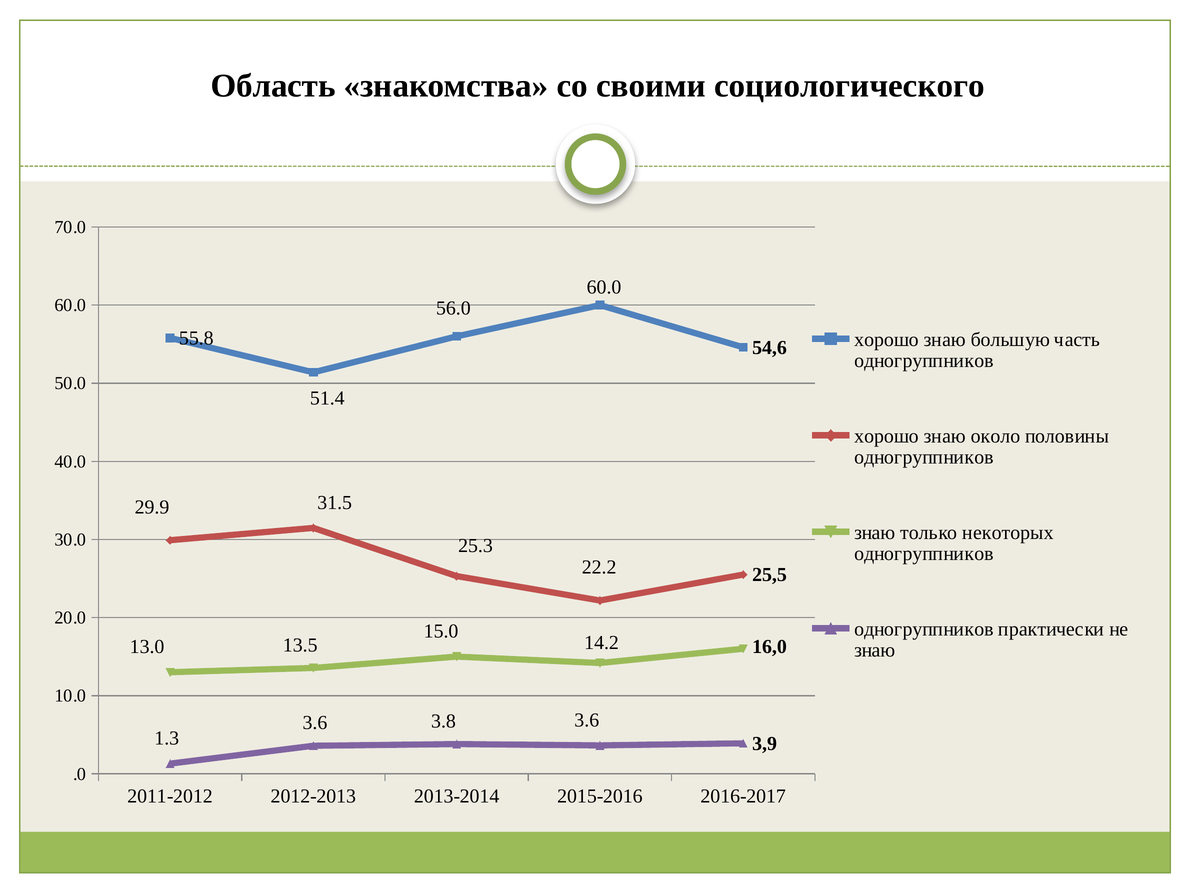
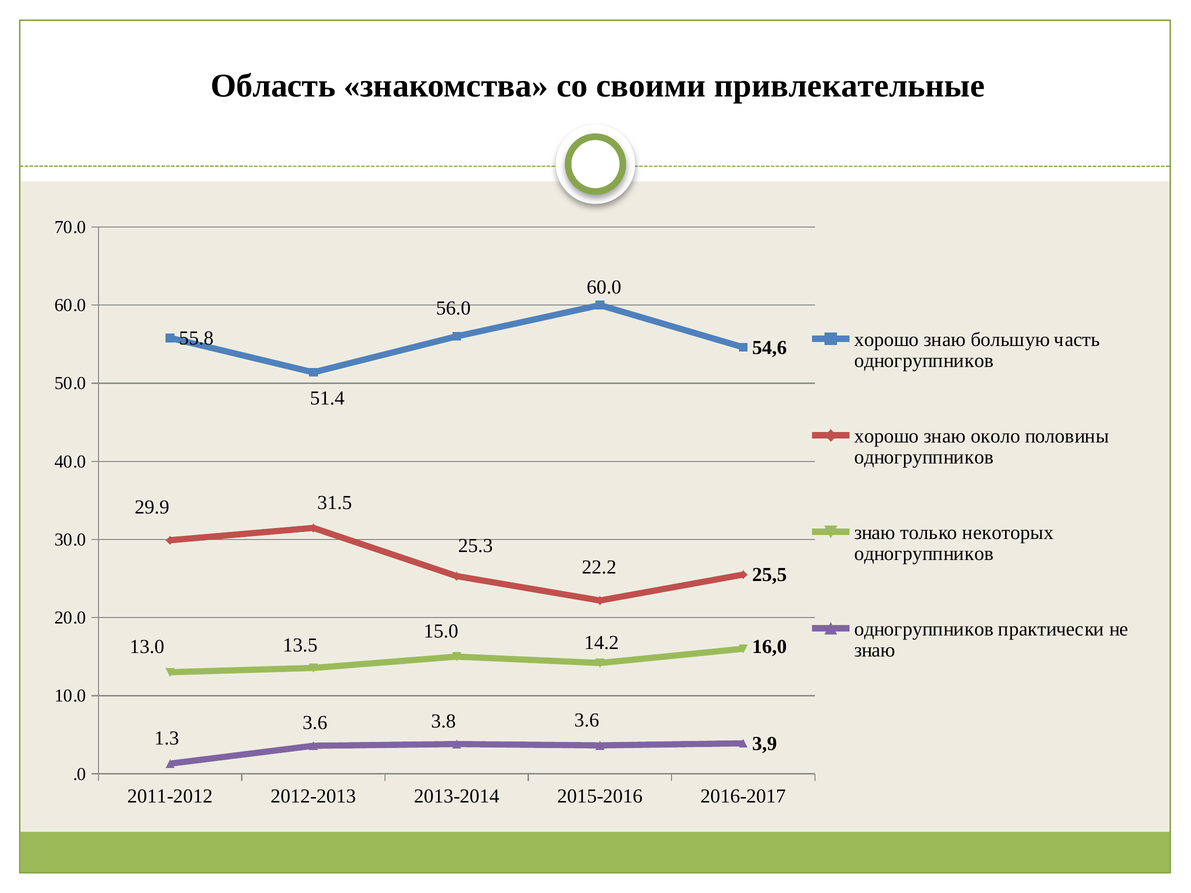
социологического: социологического -> привлекательные
